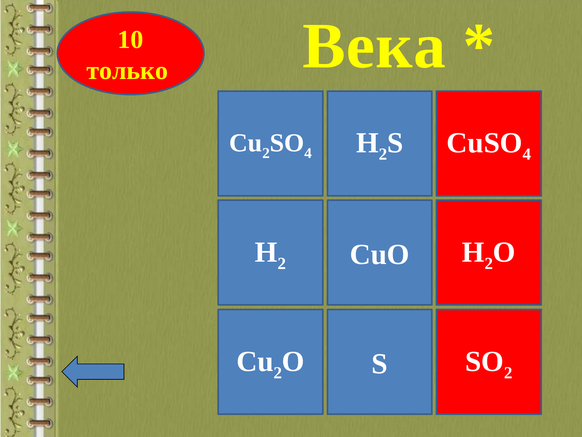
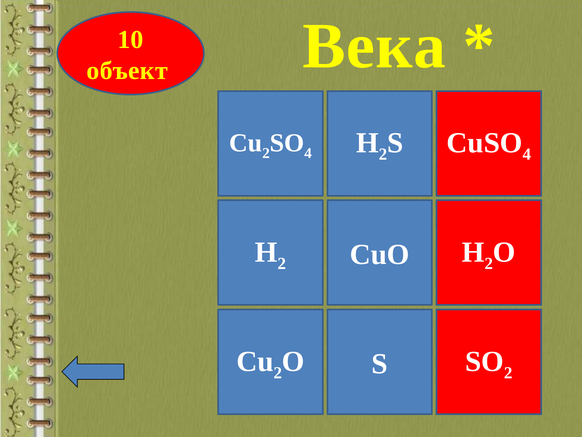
только: только -> объект
